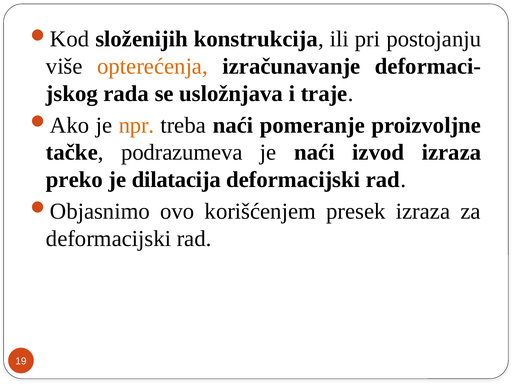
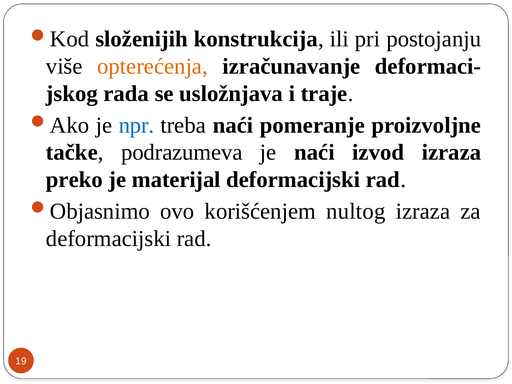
npr colour: orange -> blue
dilatacija: dilatacija -> materijal
presek: presek -> nultog
